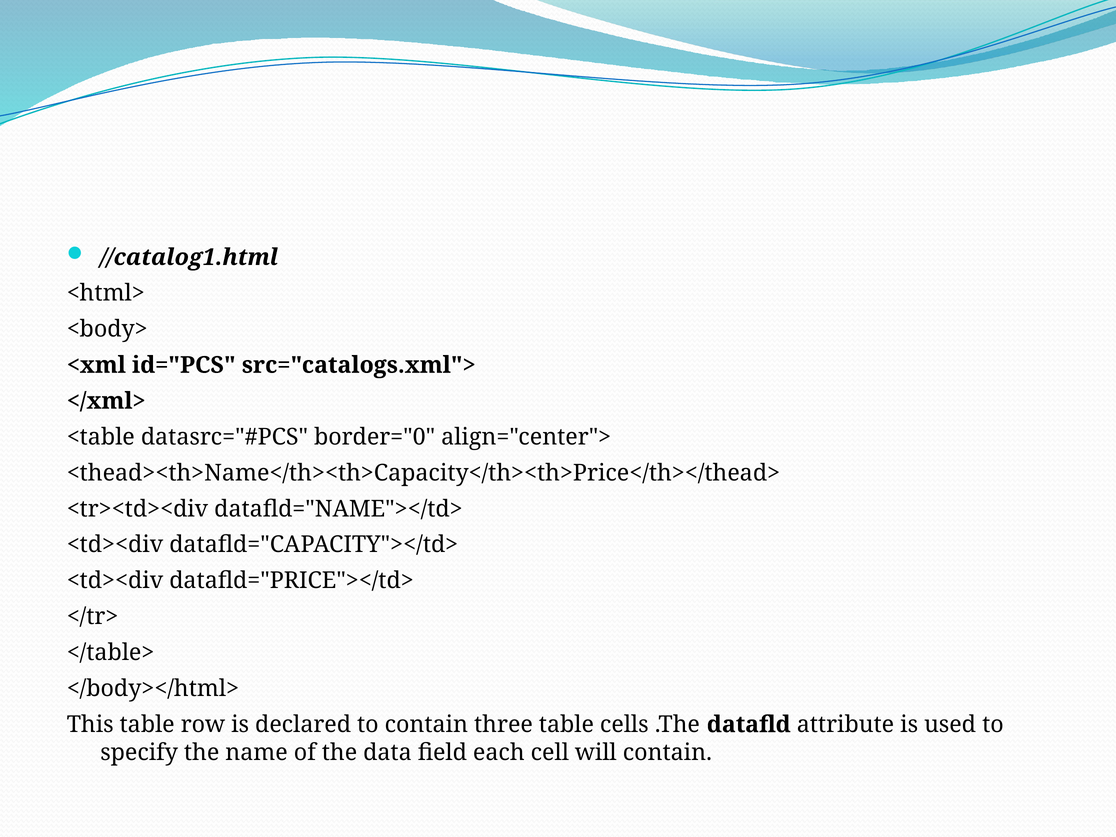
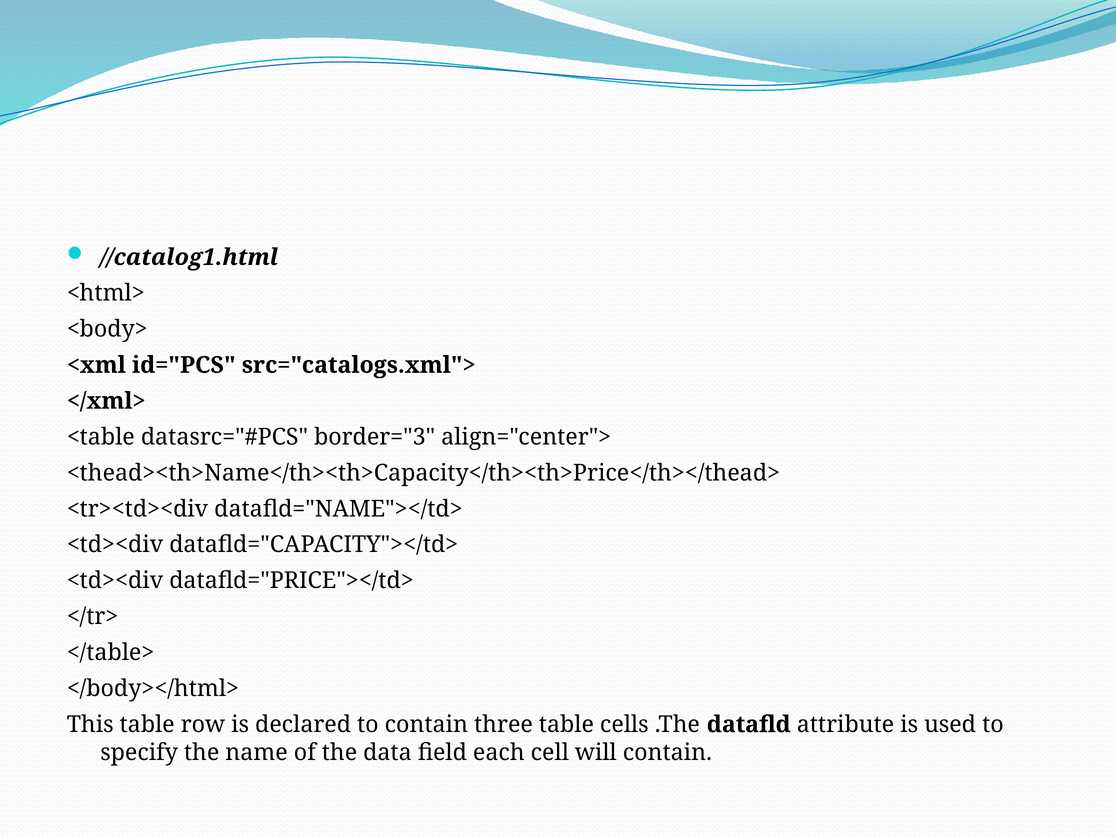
border="0: border="0 -> border="3
